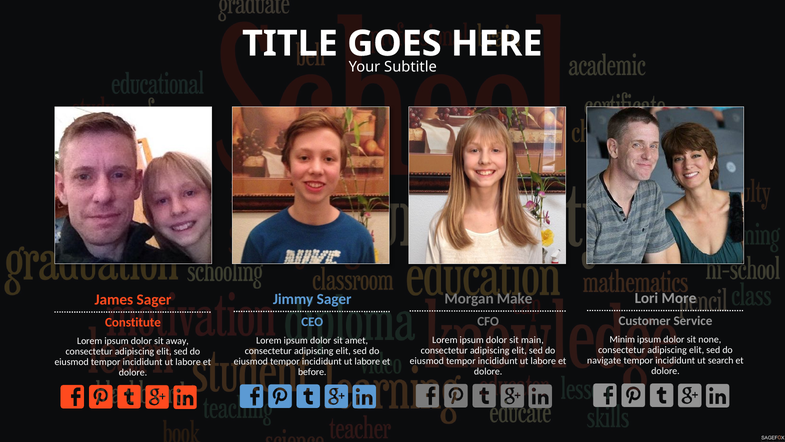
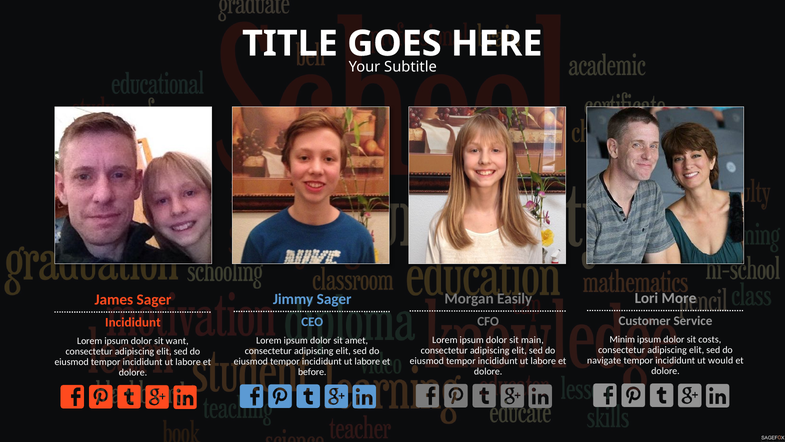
Make: Make -> Easily
Constitute at (133, 322): Constitute -> Incididunt
none: none -> costs
away: away -> want
search: search -> would
